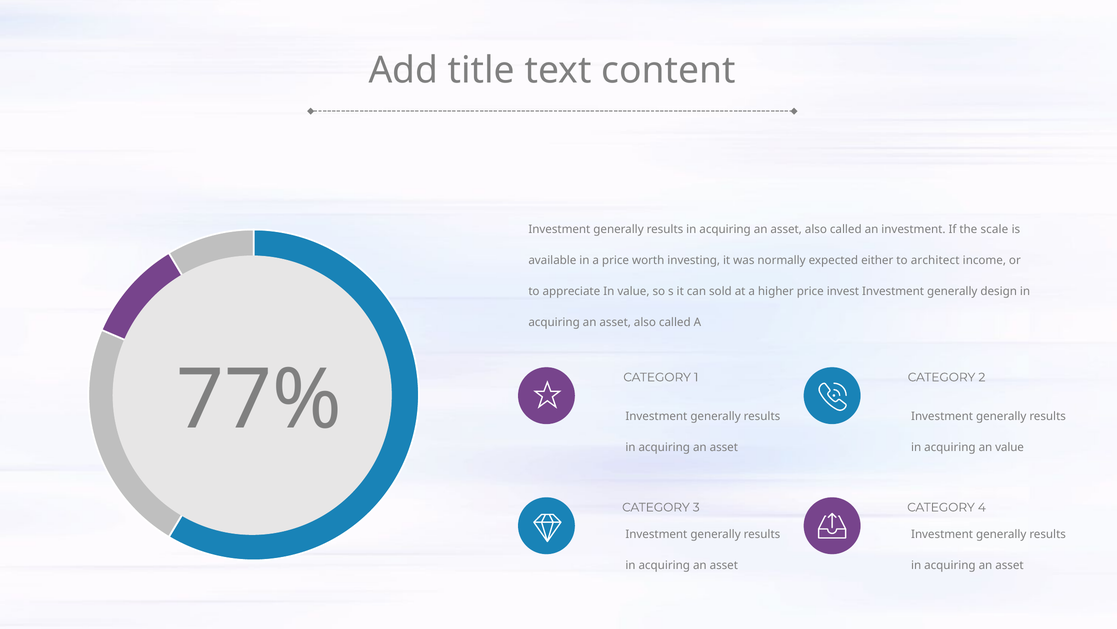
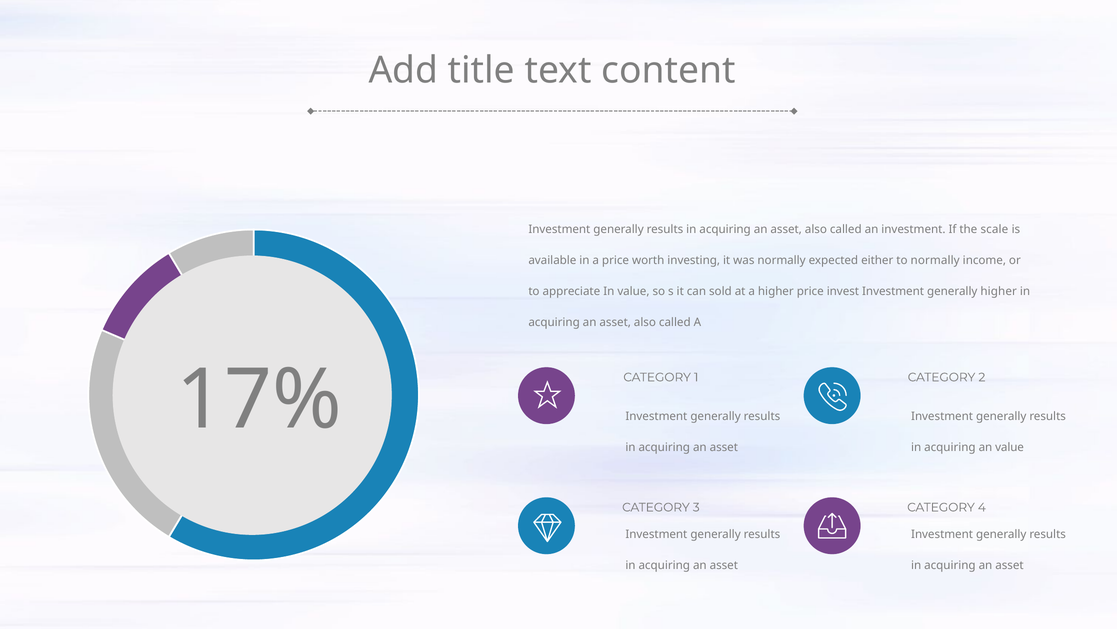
to architect: architect -> normally
generally design: design -> higher
77%: 77% -> 17%
